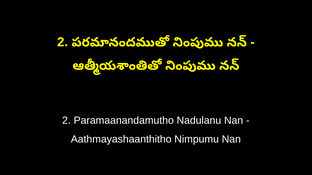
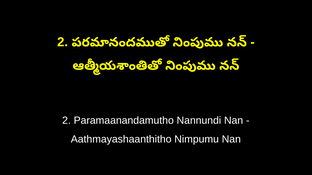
Nadulanu: Nadulanu -> Nannundi
